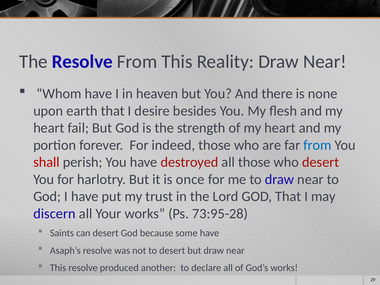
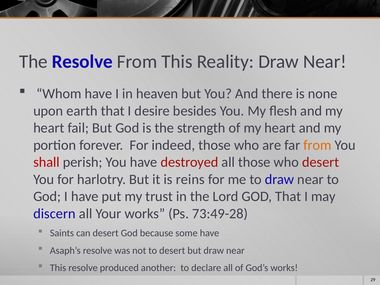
from at (317, 145) colour: blue -> orange
once: once -> reins
73:95-28: 73:95-28 -> 73:49-28
